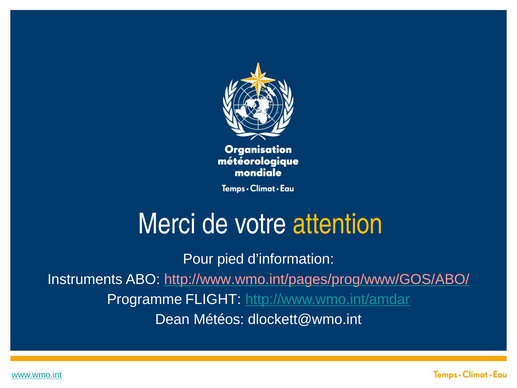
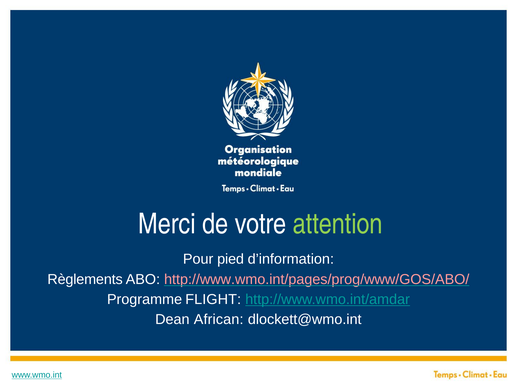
attention colour: yellow -> light green
Instruments: Instruments -> Règlements
Météos: Météos -> African
